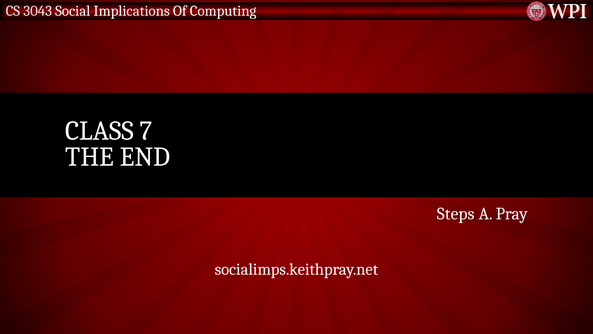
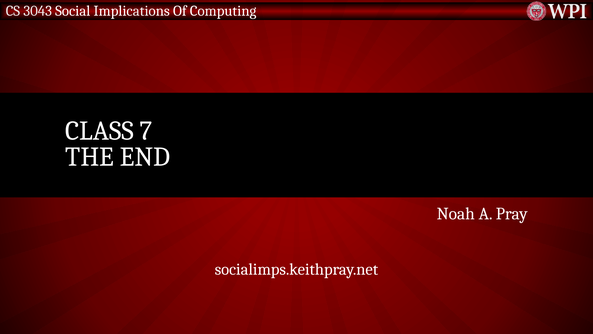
Steps: Steps -> Noah
